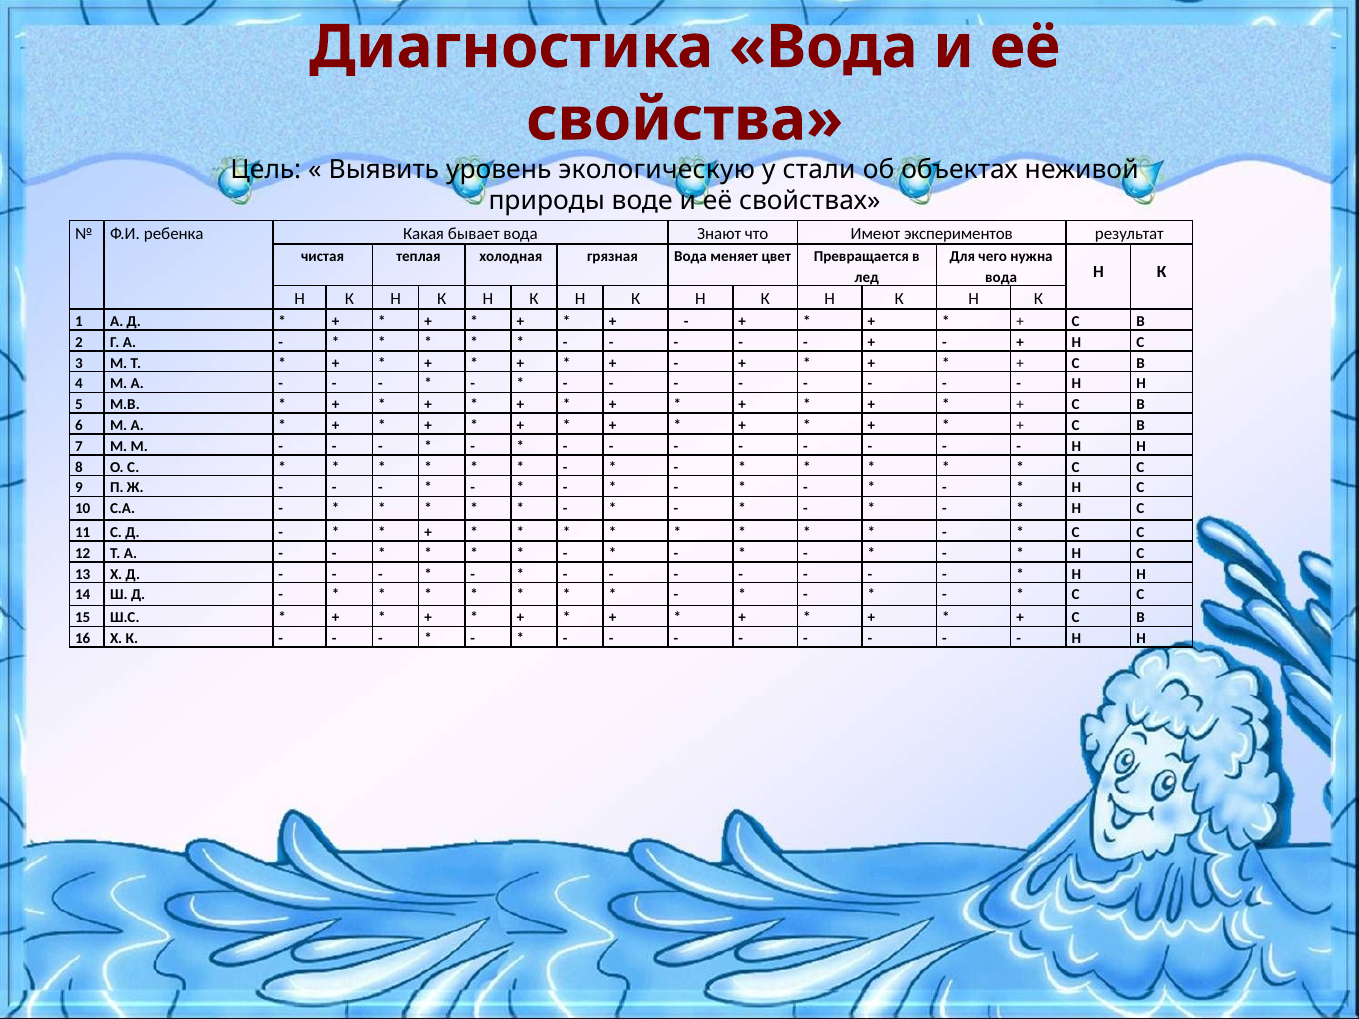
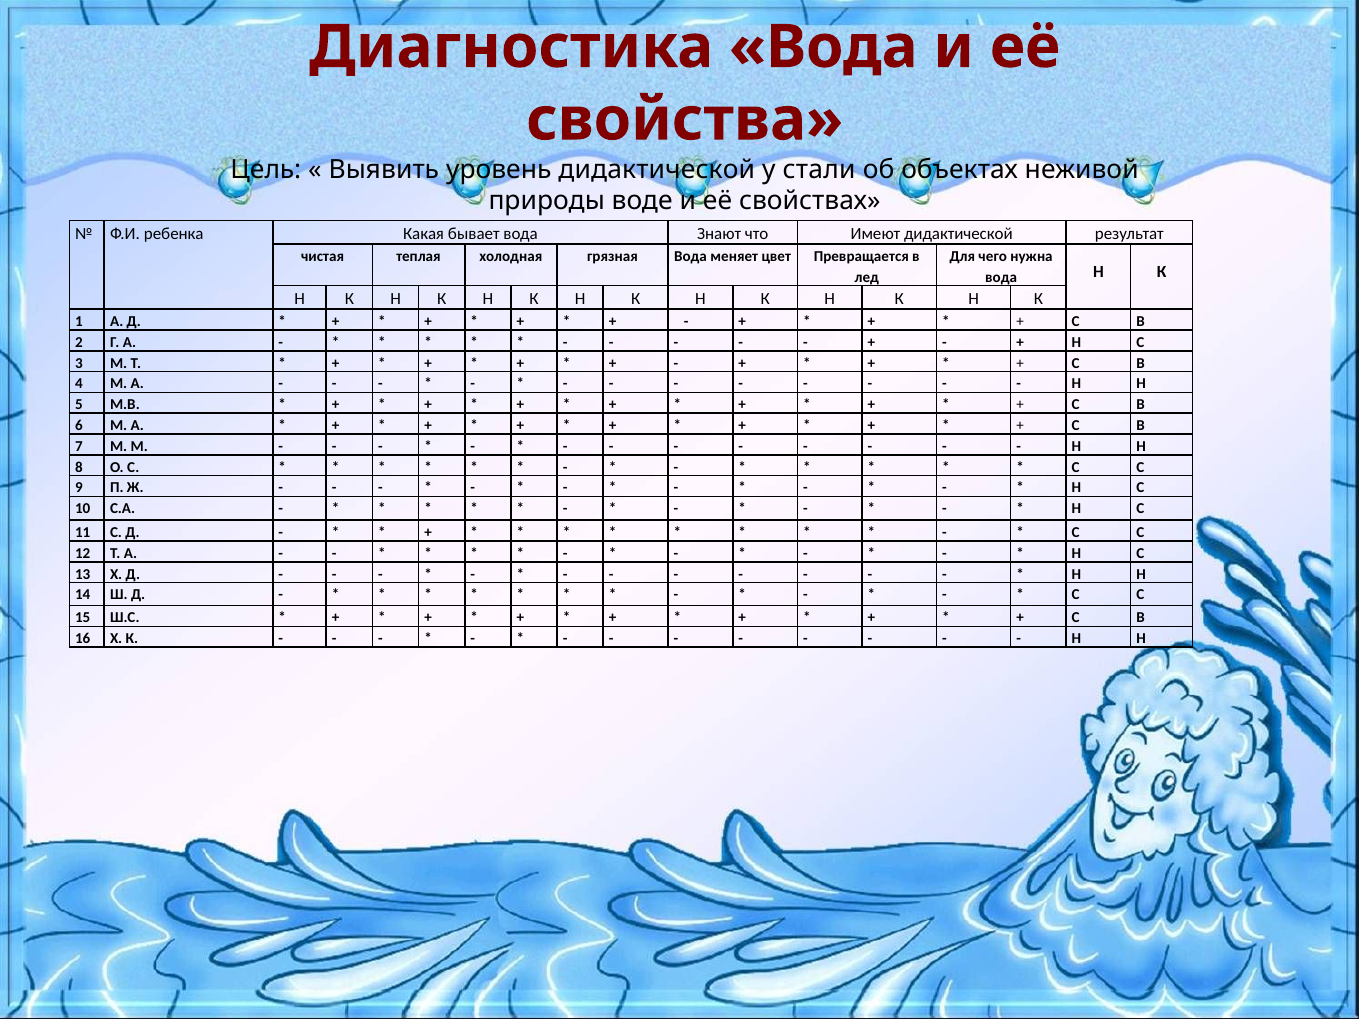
уровень экологическую: экологическую -> дидактической
Имеют экспериментов: экспериментов -> дидактической
